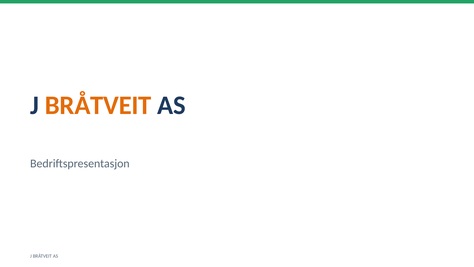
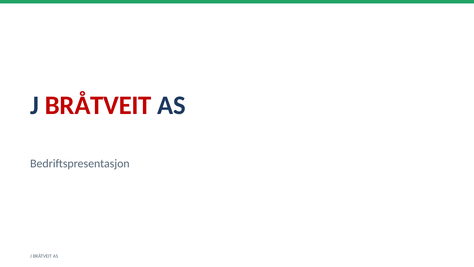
BRÅTVEIT at (98, 105) colour: orange -> red
